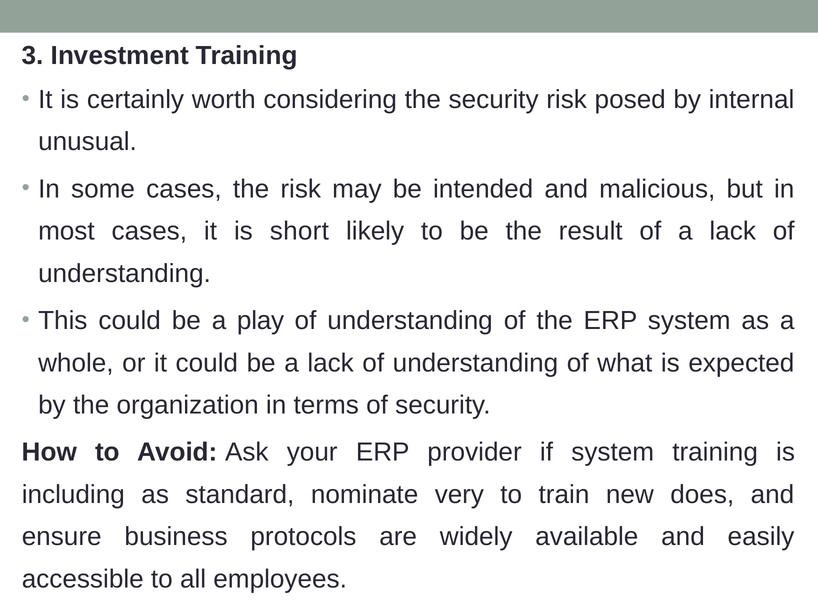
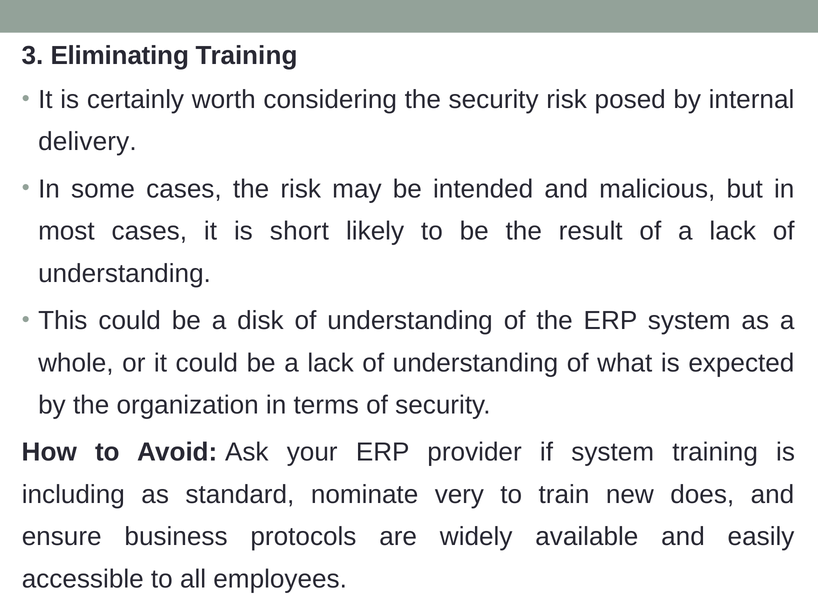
Investment: Investment -> Eliminating
unusual: unusual -> delivery
play: play -> disk
